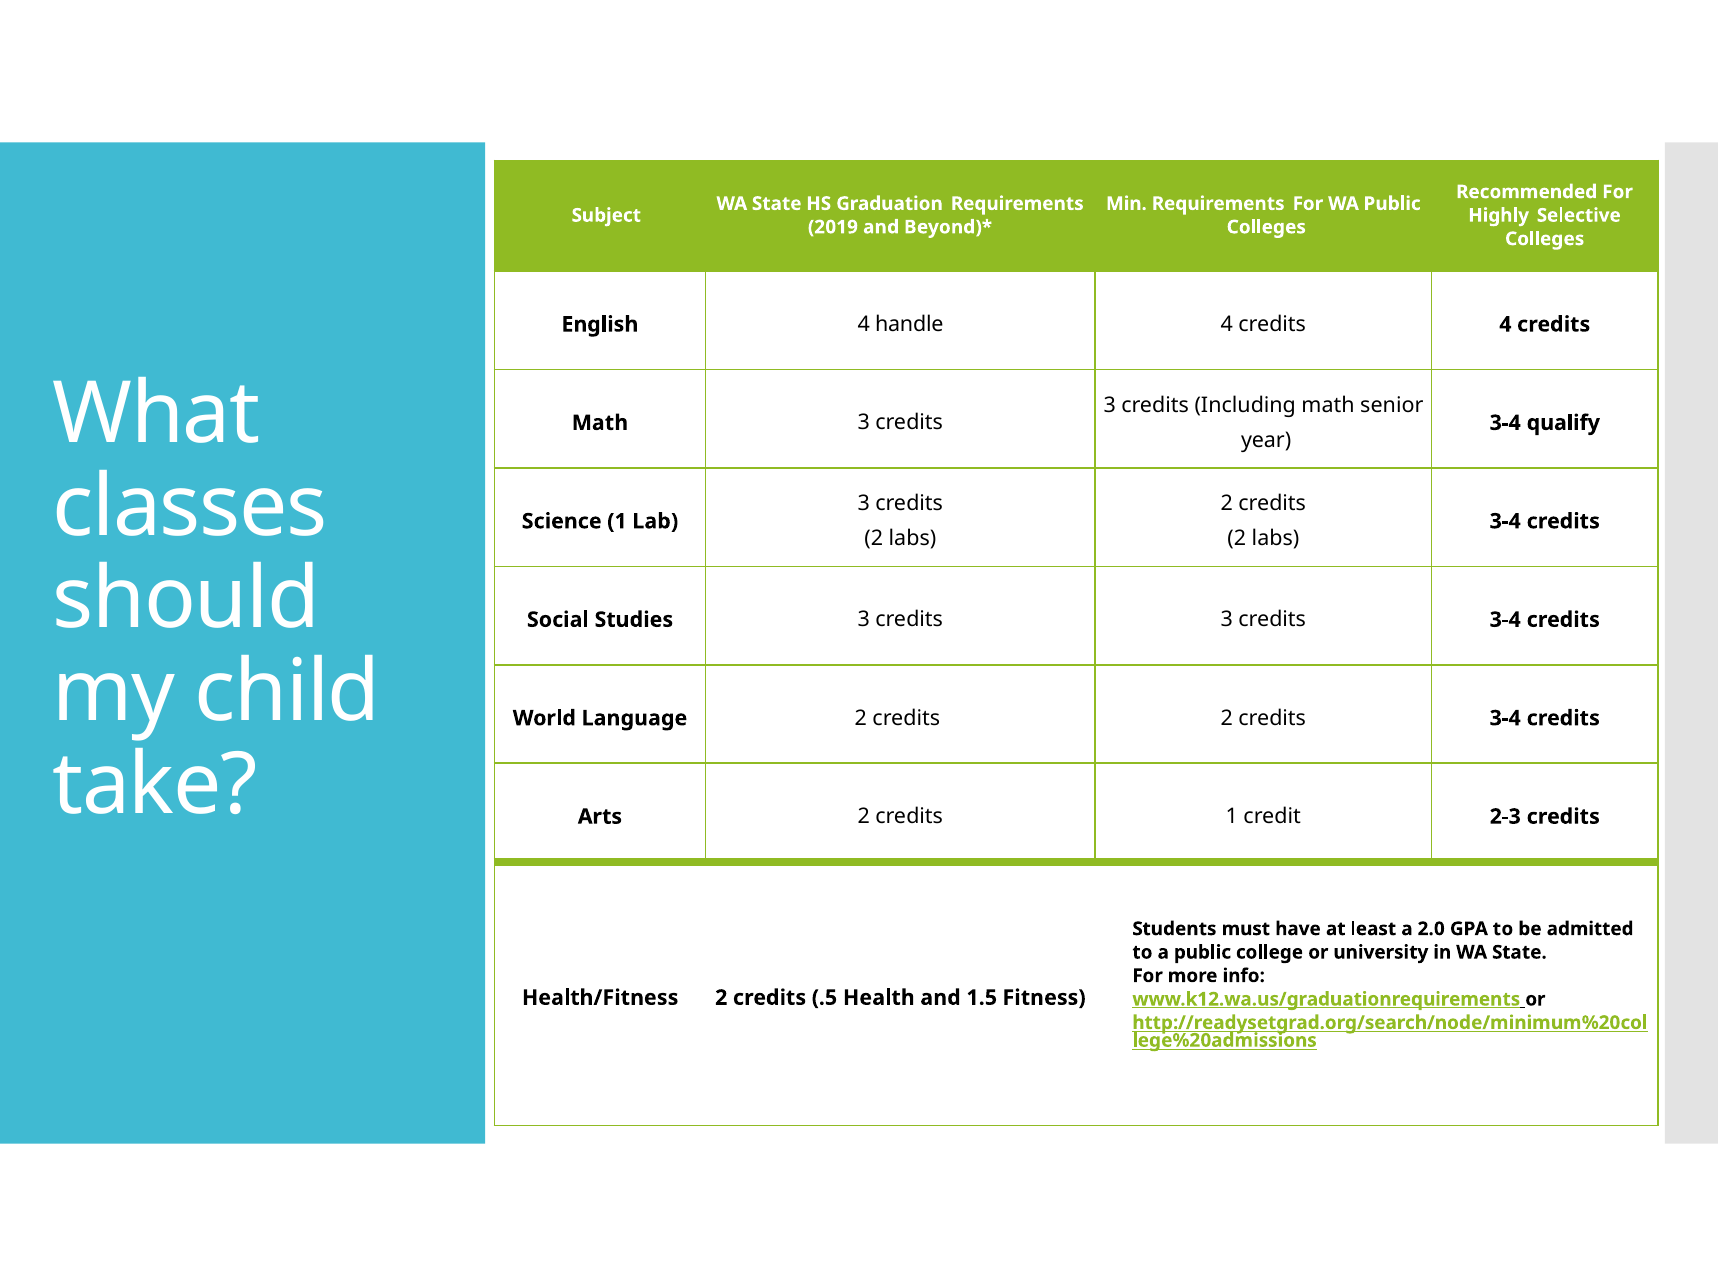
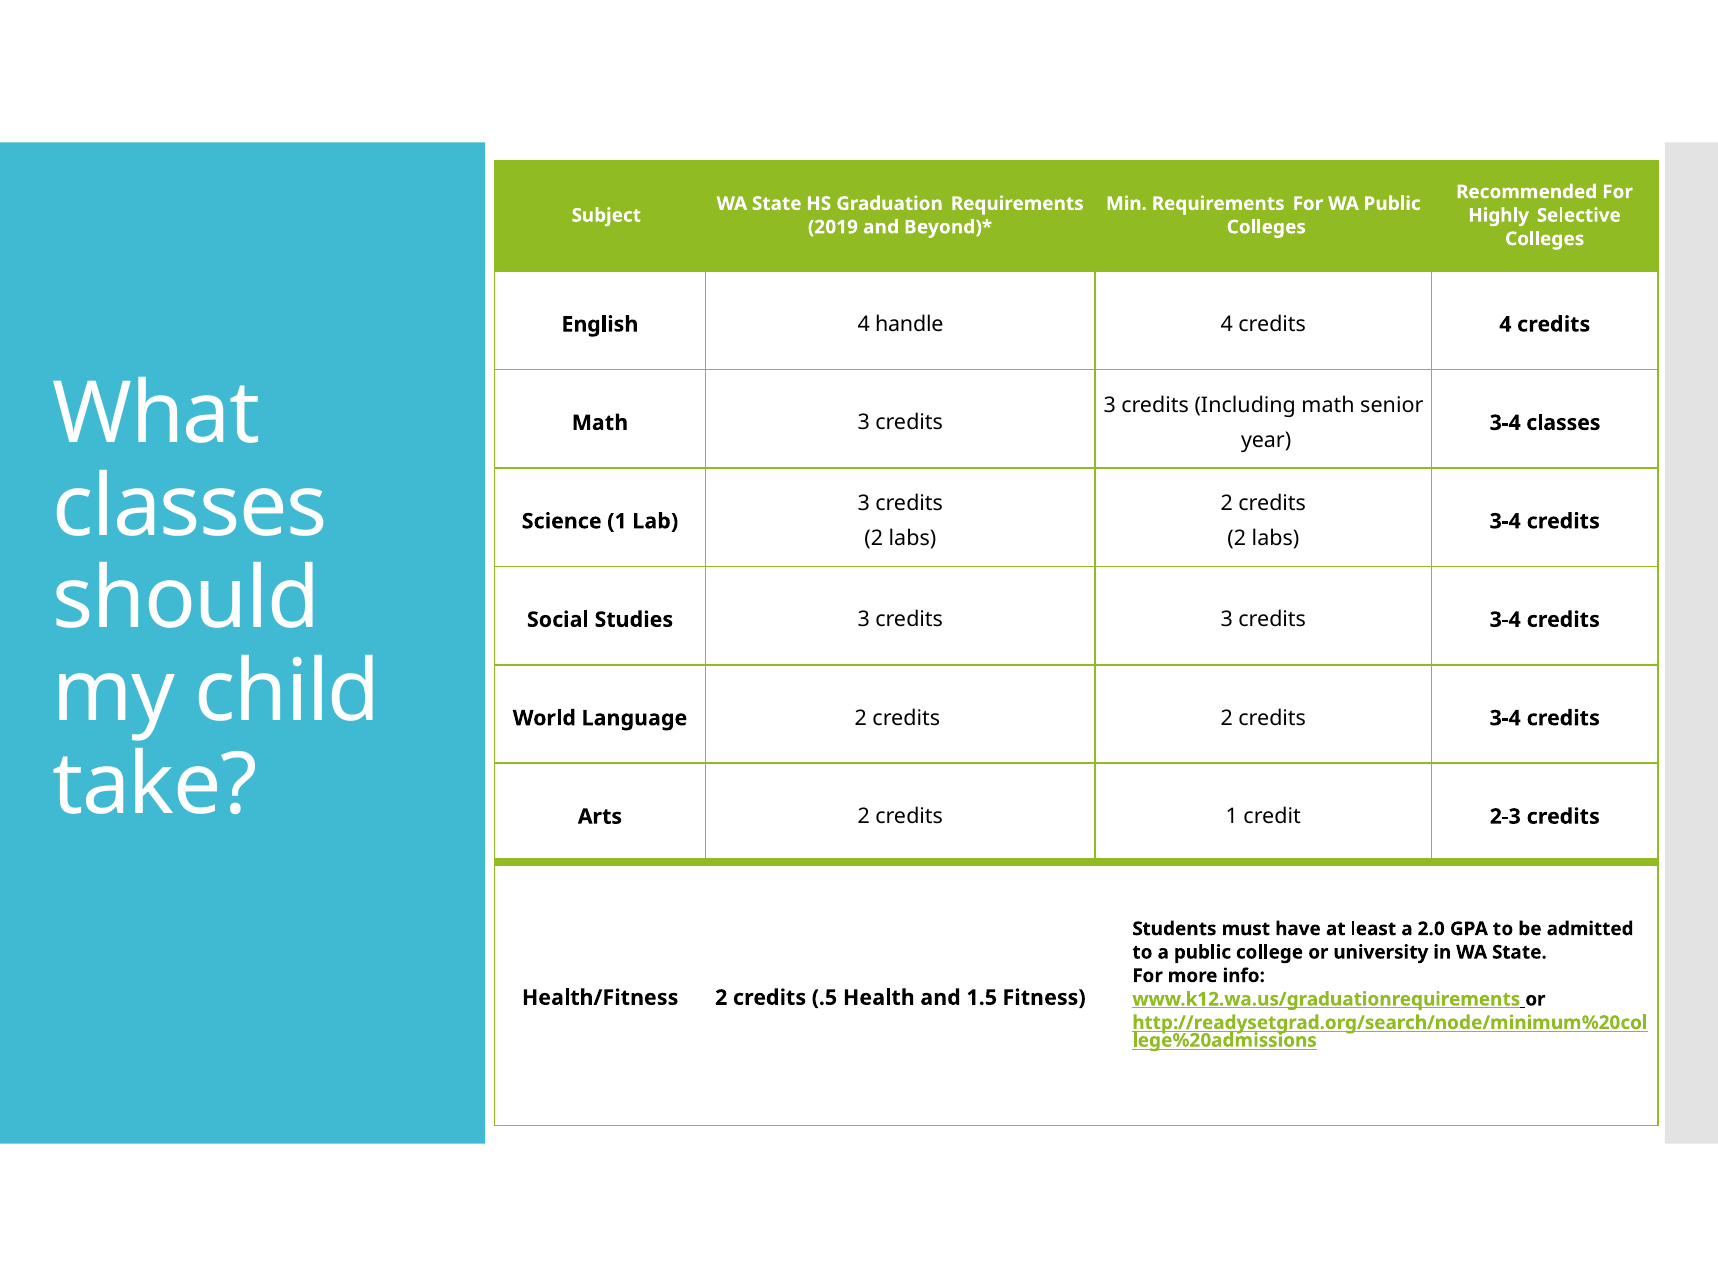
3-4 qualify: qualify -> classes
